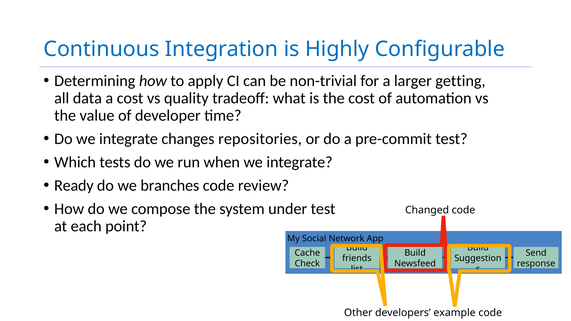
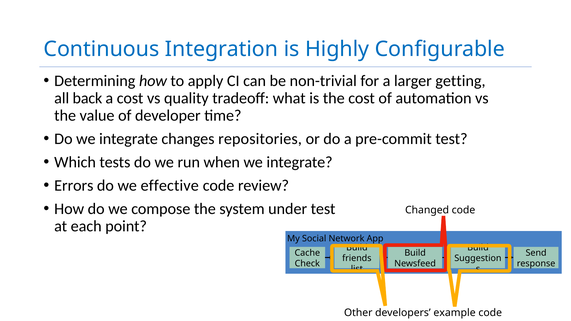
data: data -> back
Ready: Ready -> Errors
branches: branches -> effective
